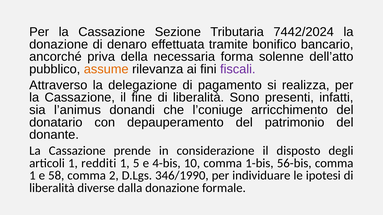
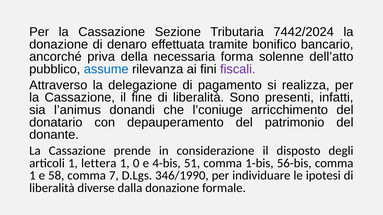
assume colour: orange -> blue
redditi: redditi -> lettera
5: 5 -> 0
10: 10 -> 51
2: 2 -> 7
